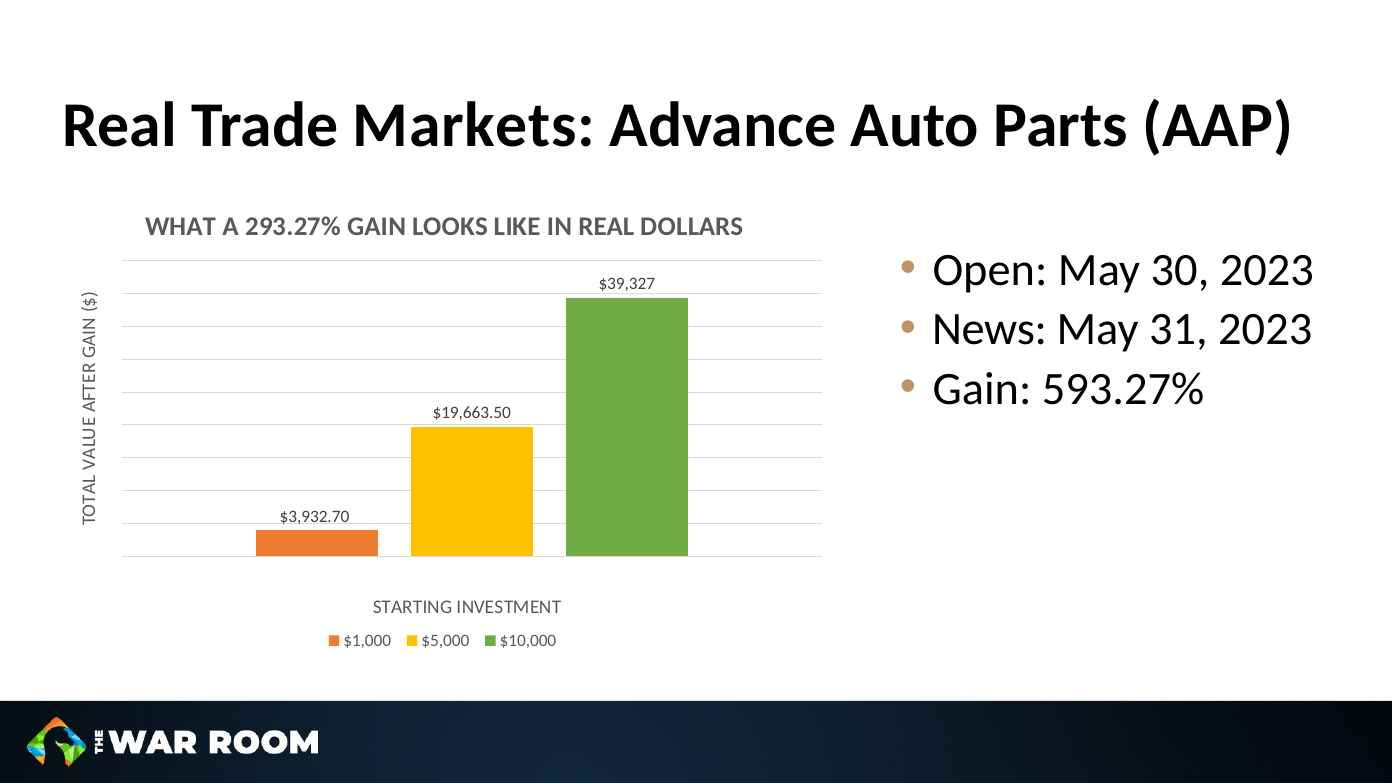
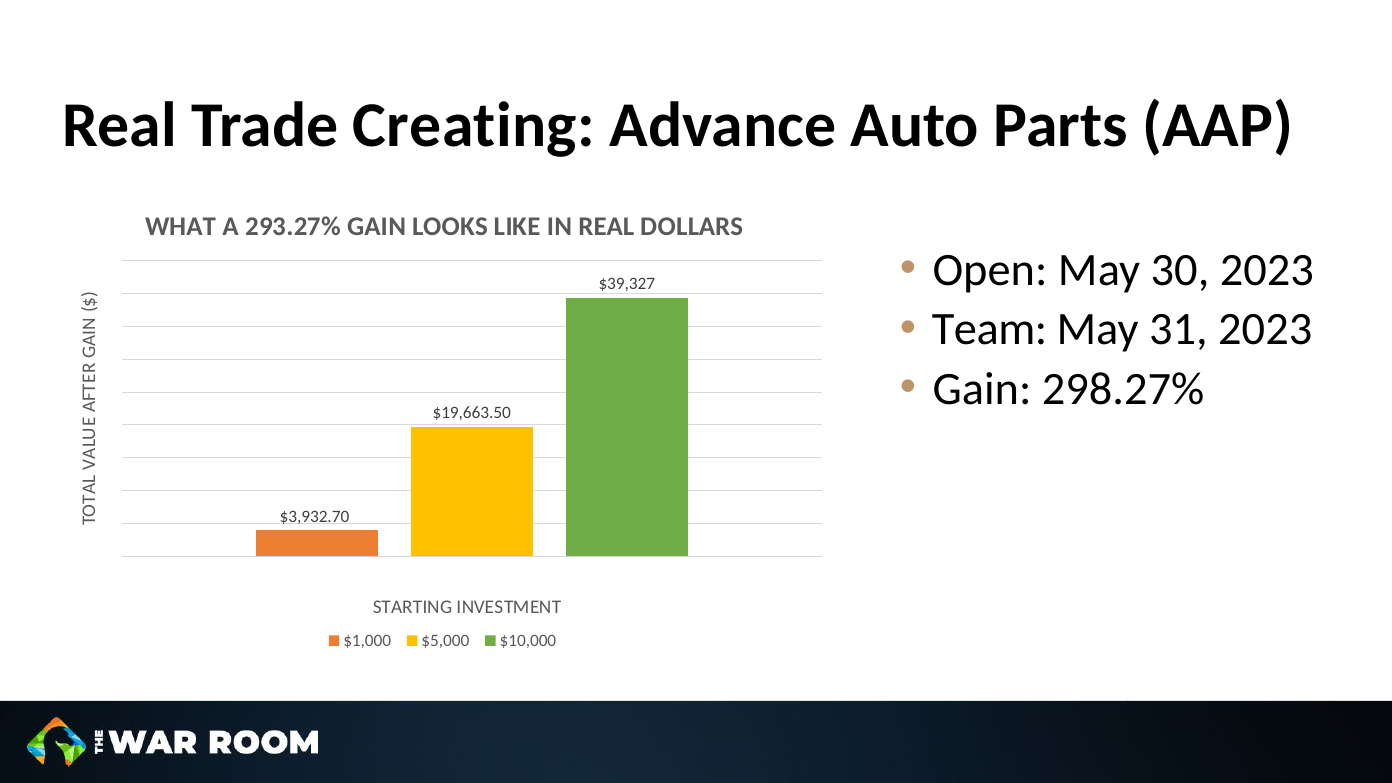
Markets: Markets -> Creating
News: News -> Team
593.27%: 593.27% -> 298.27%
